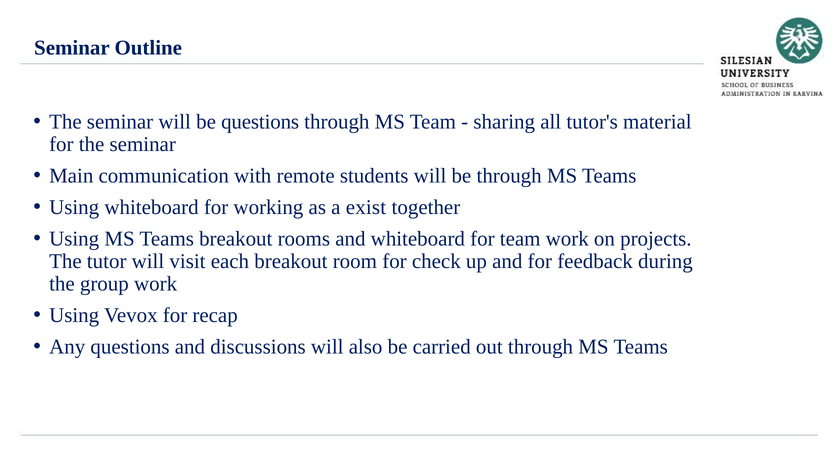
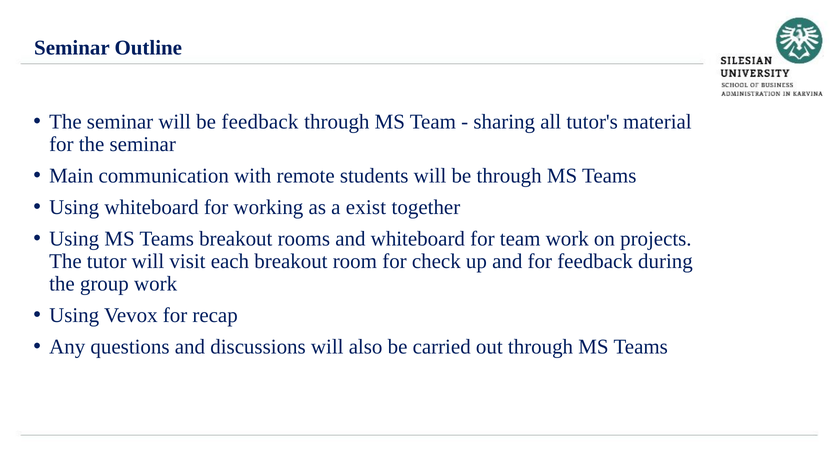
be questions: questions -> feedback
